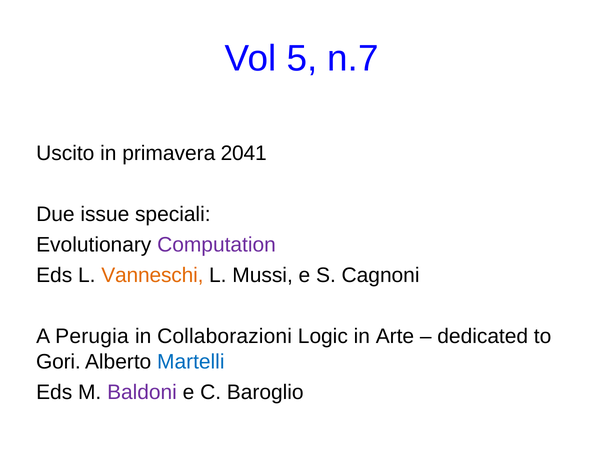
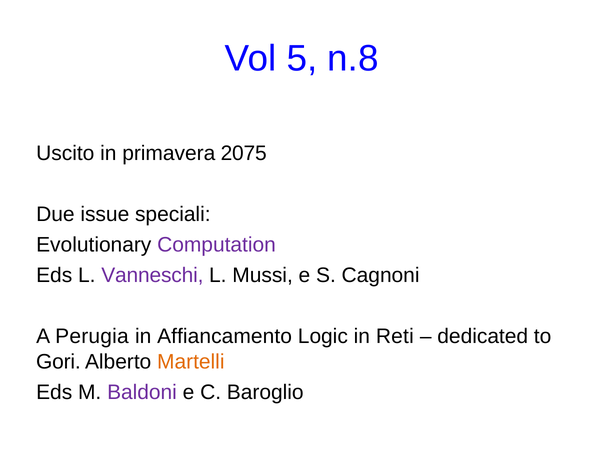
n.7: n.7 -> n.8
2041: 2041 -> 2075
Vanneschi colour: orange -> purple
Collaborazioni: Collaborazioni -> Affiancamento
Arte: Arte -> Reti
Martelli colour: blue -> orange
